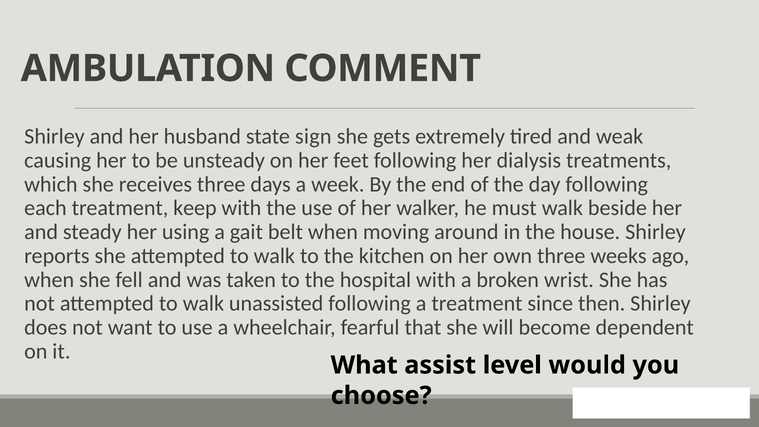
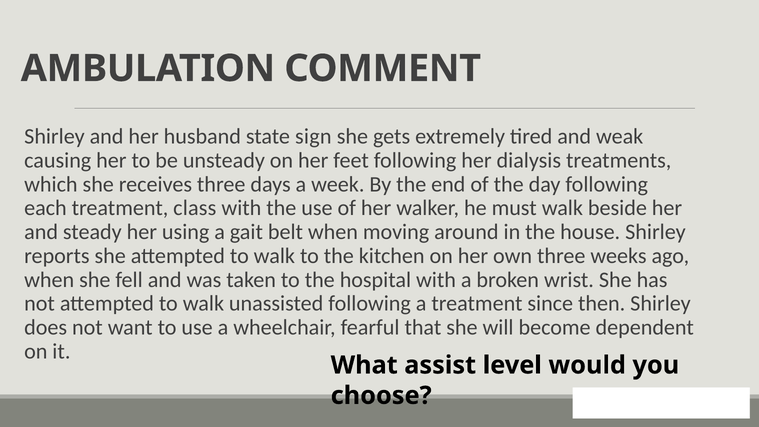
keep: keep -> class
